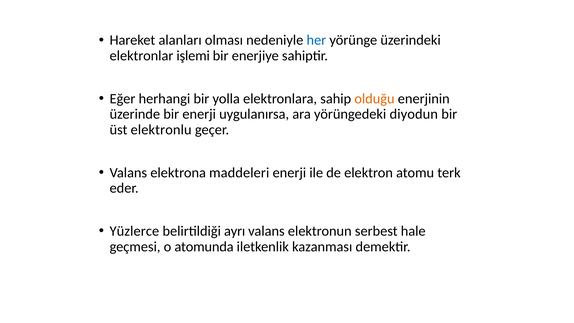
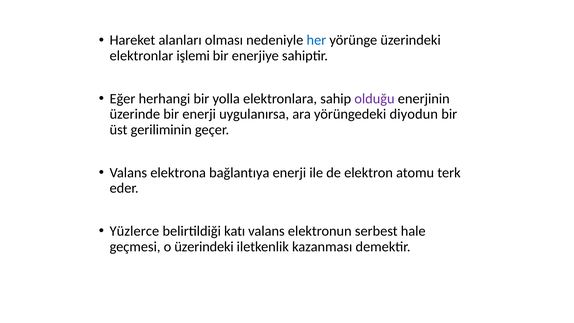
olduğu colour: orange -> purple
elektronlu: elektronlu -> geriliminin
maddeleri: maddeleri -> bağlantıya
ayrı: ayrı -> katı
o atomunda: atomunda -> üzerindeki
